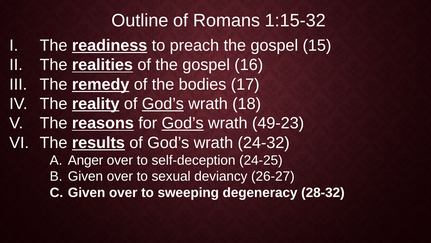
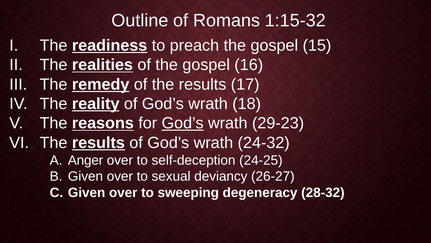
of the bodies: bodies -> results
God’s at (163, 104) underline: present -> none
49-23: 49-23 -> 29-23
